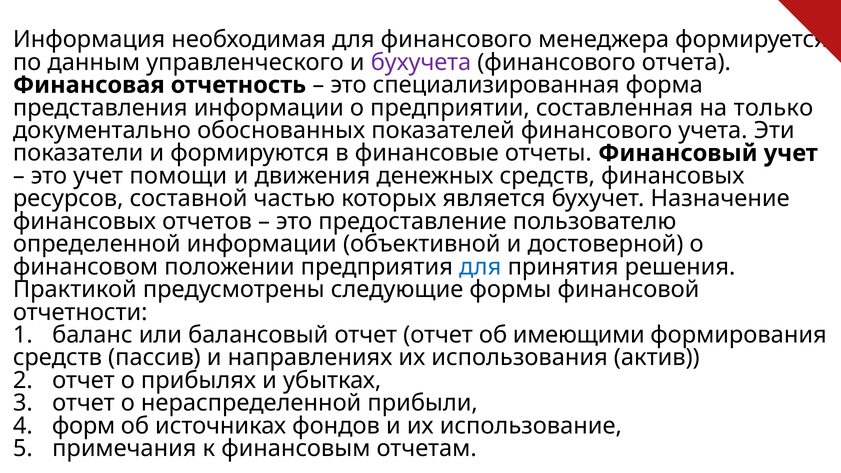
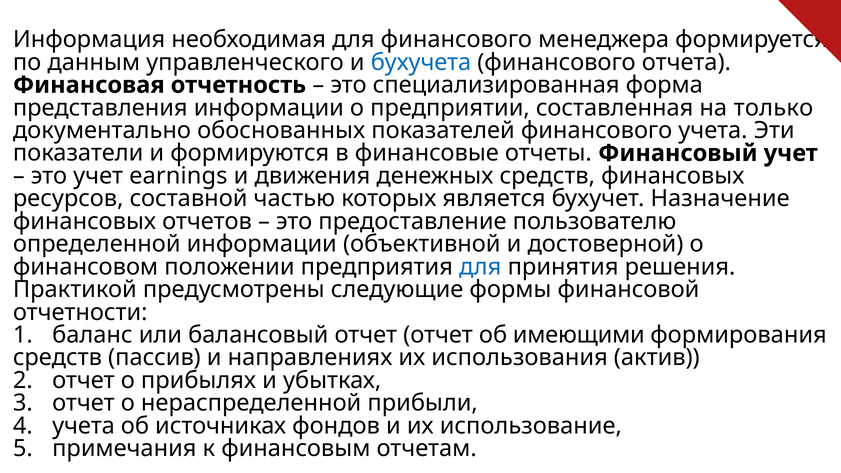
бухучета colour: purple -> blue
помощи: помощи -> earnings
4 форм: форм -> учета
